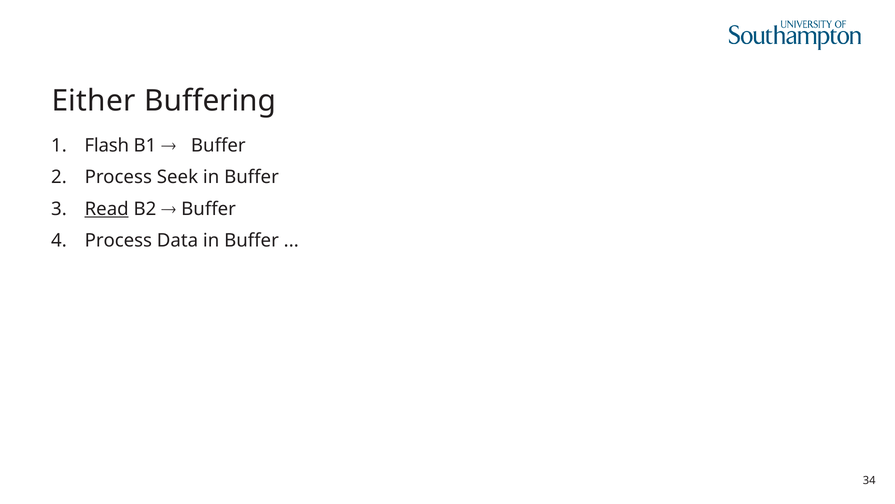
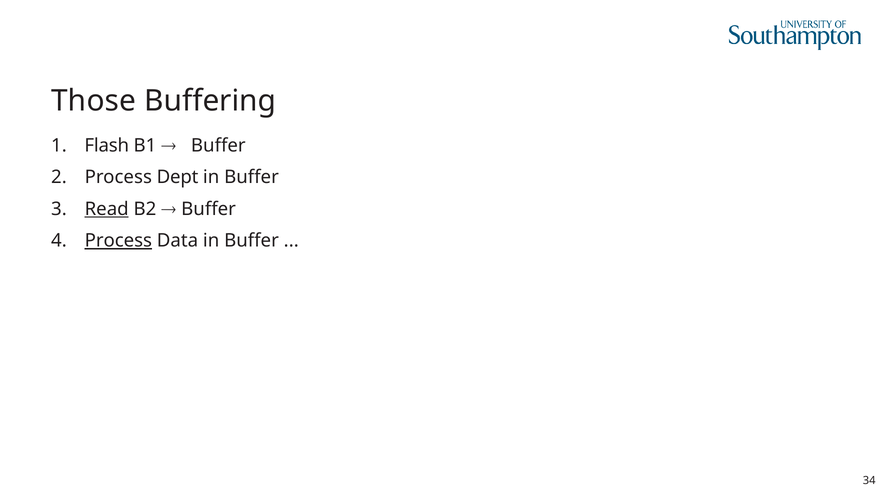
Either: Either -> Those
Seek: Seek -> Dept
Process at (118, 240) underline: none -> present
